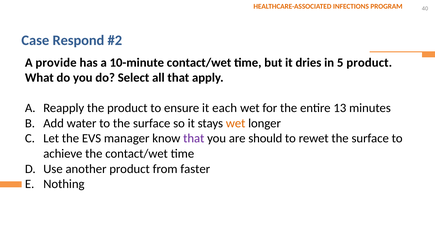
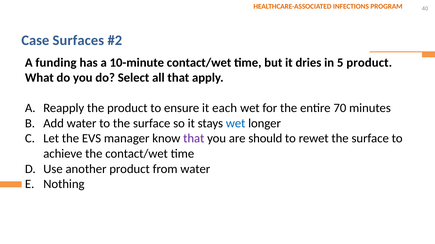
Respond: Respond -> Surfaces
provide: provide -> funding
13: 13 -> 70
wet at (236, 124) colour: orange -> blue
from faster: faster -> water
